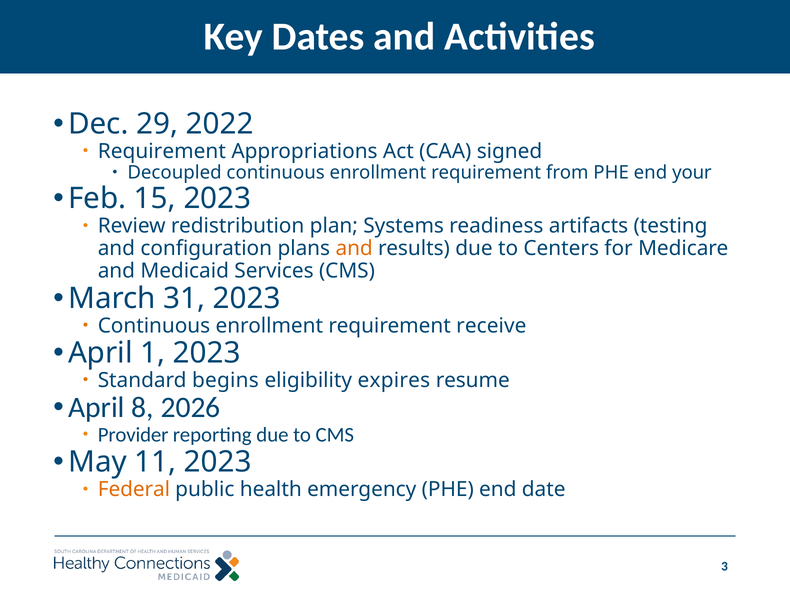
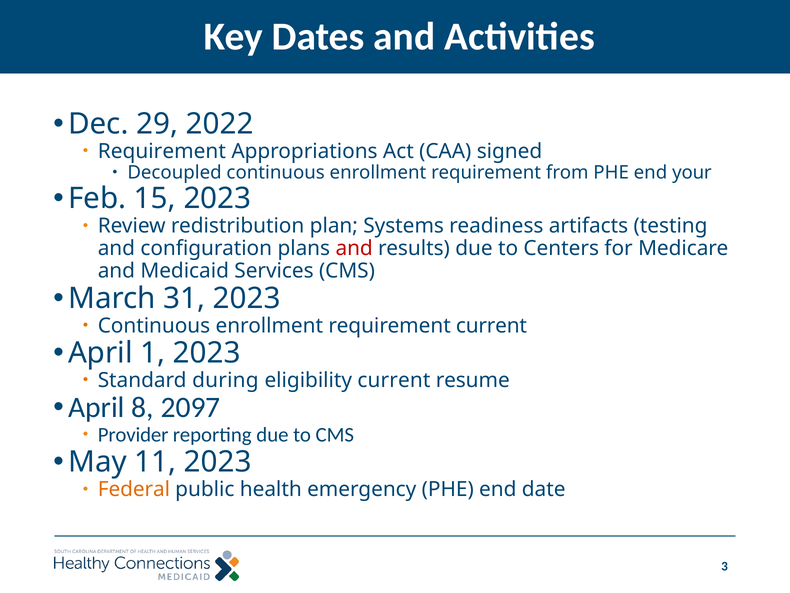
and at (354, 248) colour: orange -> red
requirement receive: receive -> current
begins: begins -> during
eligibility expires: expires -> current
2026: 2026 -> 2097
